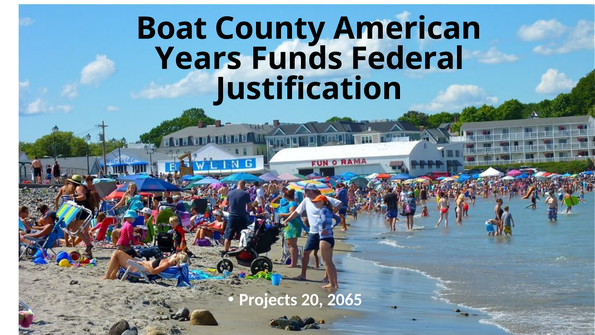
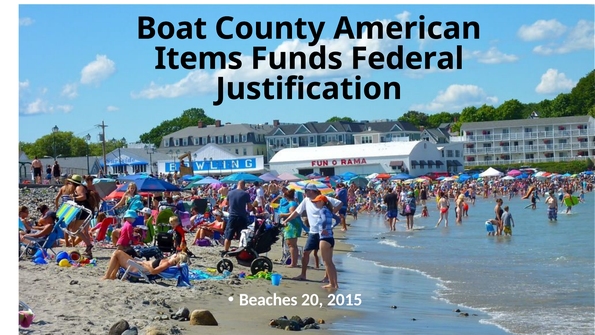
Years: Years -> Items
Projects: Projects -> Beaches
2065: 2065 -> 2015
